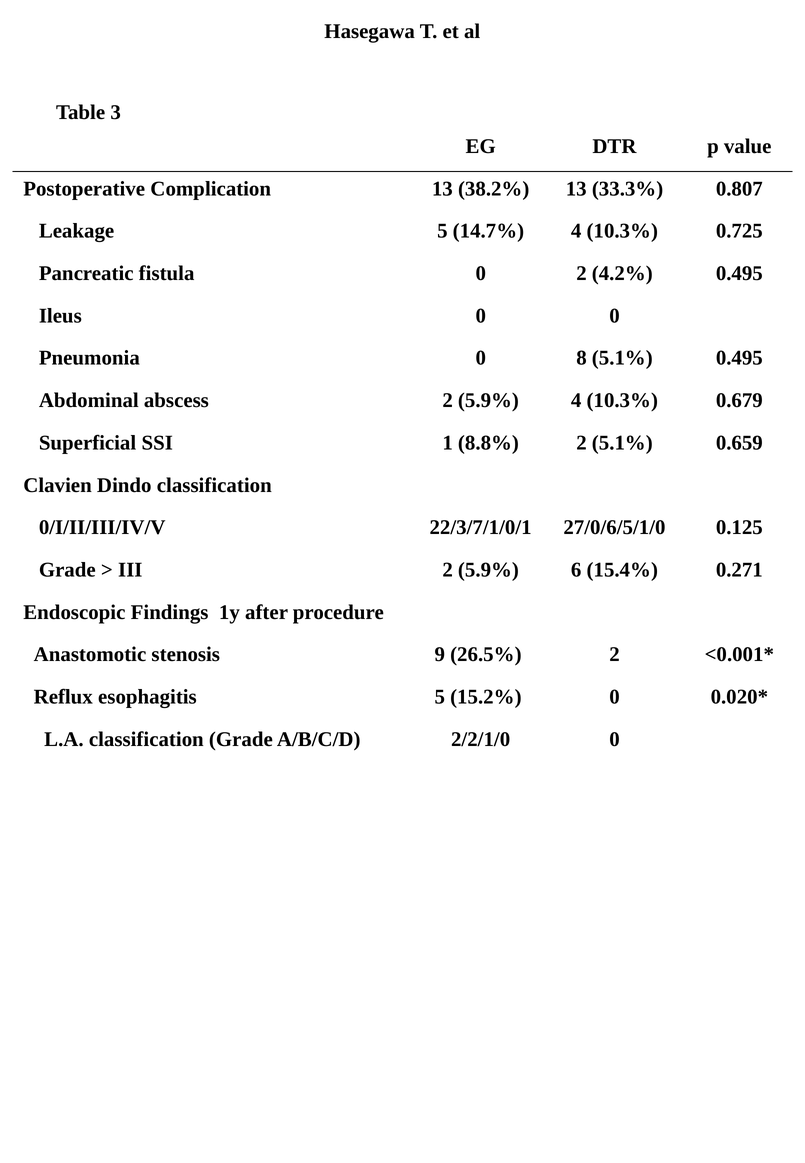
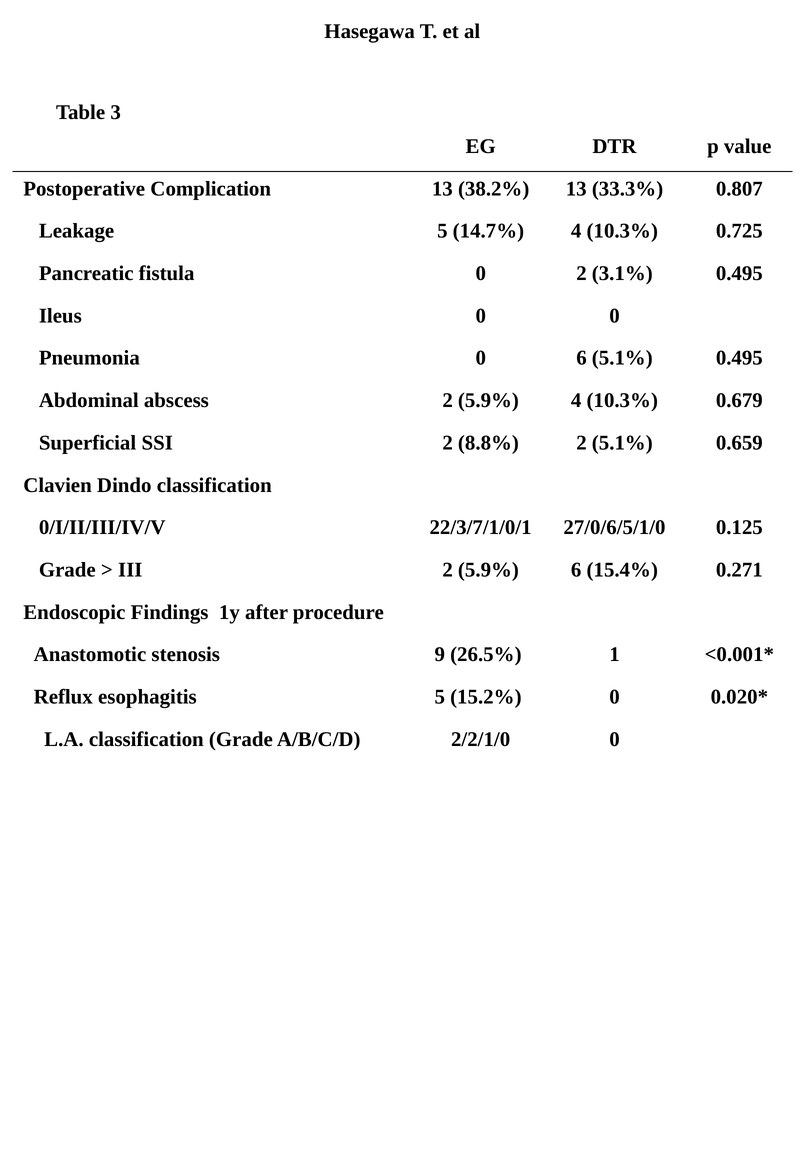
4.2%: 4.2% -> 3.1%
0 8: 8 -> 6
SSI 1: 1 -> 2
26.5% 2: 2 -> 1
